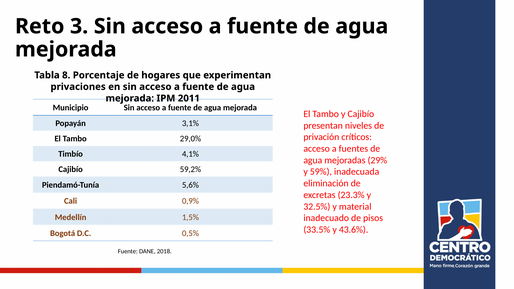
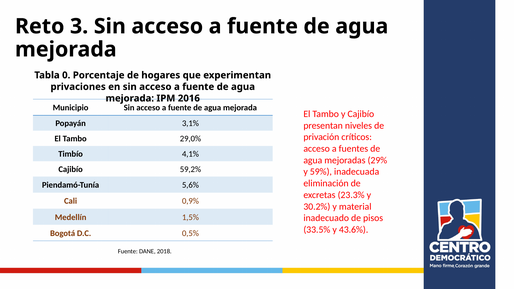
8: 8 -> 0
2011: 2011 -> 2016
32.5%: 32.5% -> 30.2%
